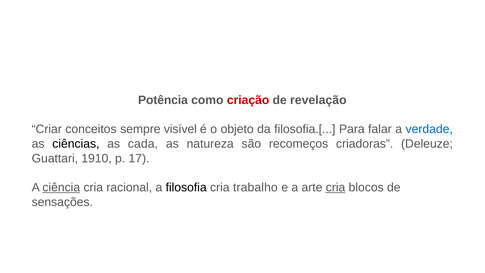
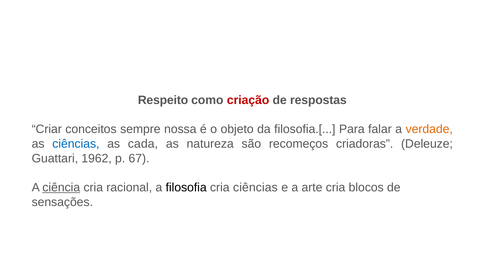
Potência: Potência -> Respeito
revelação: revelação -> respostas
visível: visível -> nossa
verdade colour: blue -> orange
ciências at (76, 144) colour: black -> blue
1910: 1910 -> 1962
17: 17 -> 67
cria trabalho: trabalho -> ciências
cria at (336, 187) underline: present -> none
